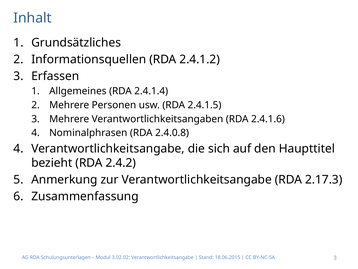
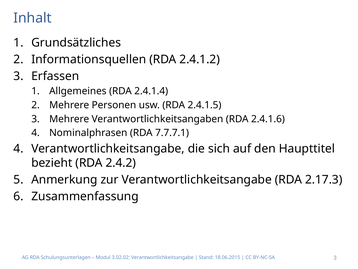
2.4.0.8: 2.4.0.8 -> 7.7.7.1
